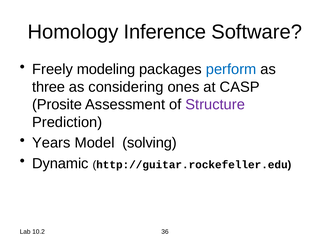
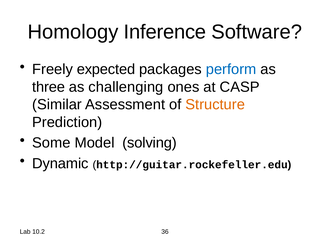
modeling: modeling -> expected
considering: considering -> challenging
Prosite: Prosite -> Similar
Structure colour: purple -> orange
Years: Years -> Some
